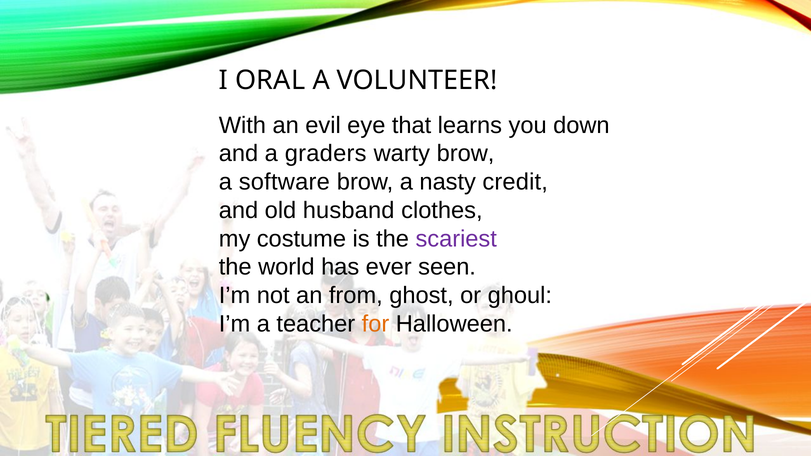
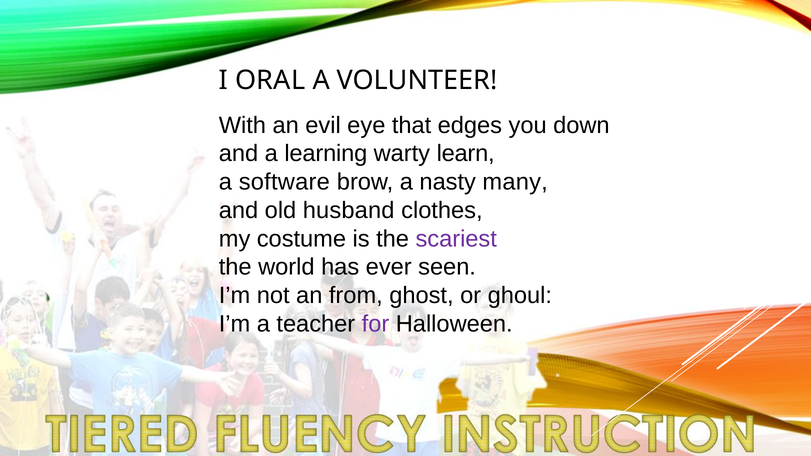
learns: learns -> edges
graders: graders -> learning
warty brow: brow -> learn
credit: credit -> many
for colour: orange -> purple
